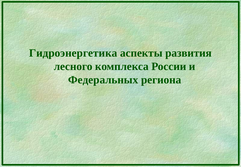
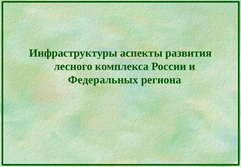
Гидроэнергетика: Гидроэнергетика -> Инфраструктуры
